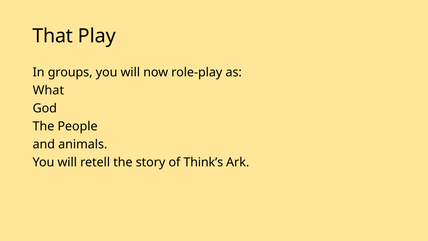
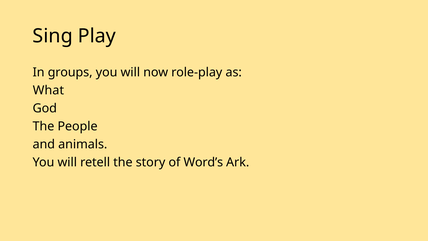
That: That -> Sing
Think’s: Think’s -> Word’s
